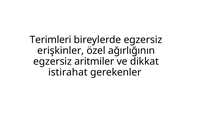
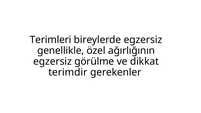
erişkinler: erişkinler -> genellikle
aritmiler: aritmiler -> görülme
istirahat: istirahat -> terimdir
